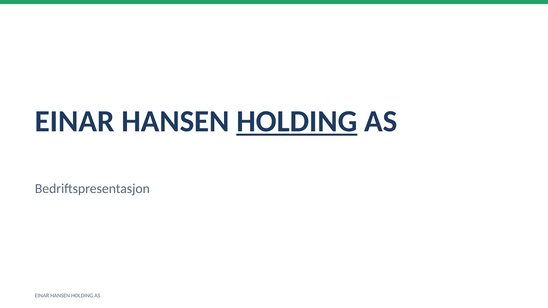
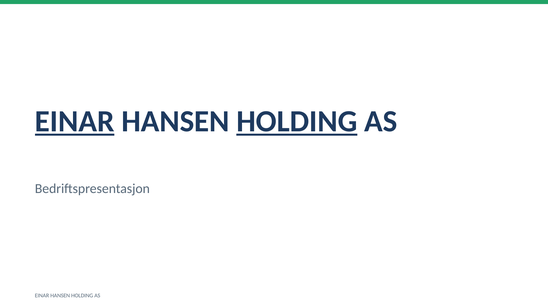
EINAR at (75, 122) underline: none -> present
